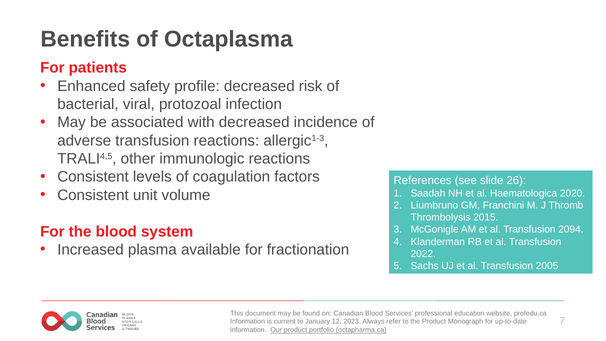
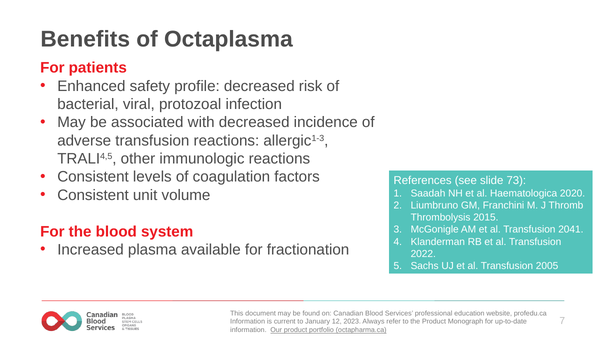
26: 26 -> 73
2094: 2094 -> 2041
